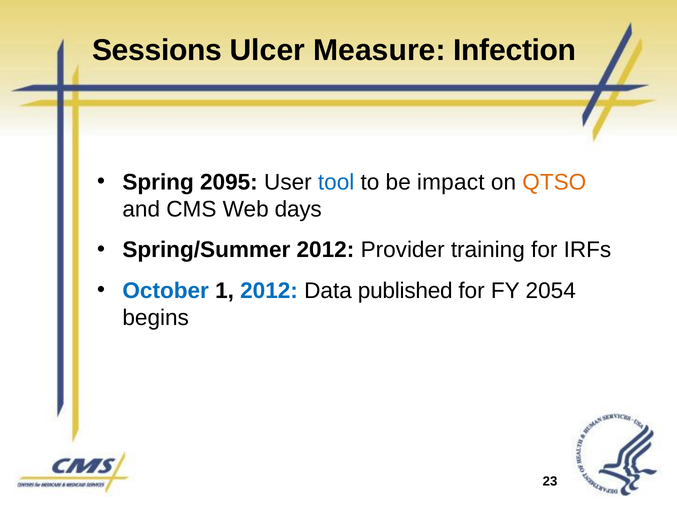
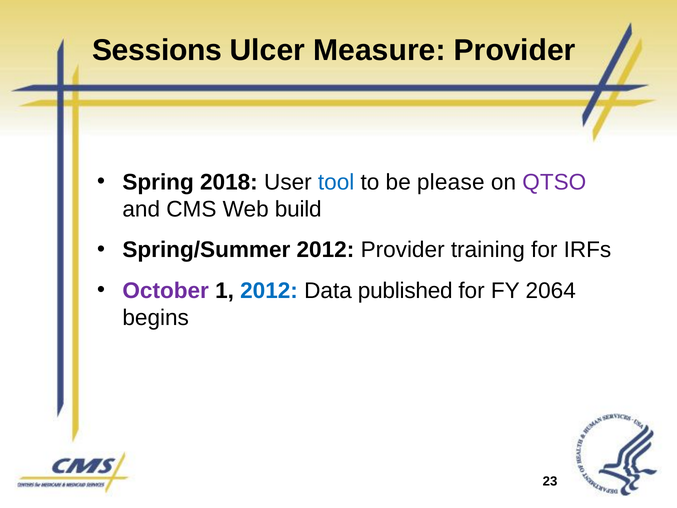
Measure Infection: Infection -> Provider
2095: 2095 -> 2018
impact: impact -> please
QTSO colour: orange -> purple
days: days -> build
October colour: blue -> purple
2054: 2054 -> 2064
